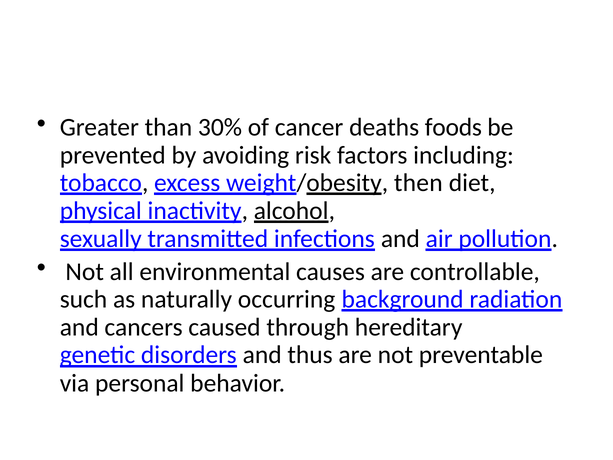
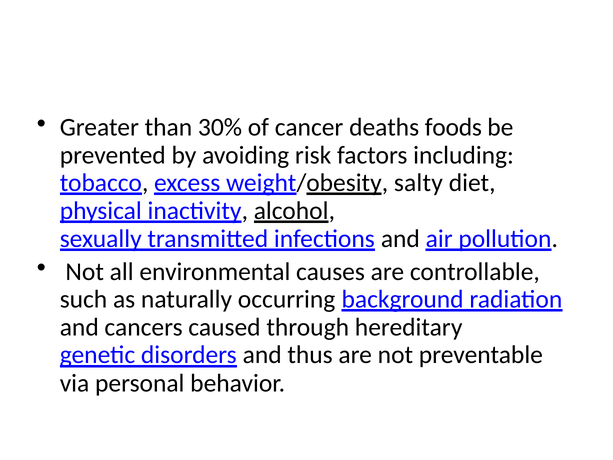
then: then -> salty
